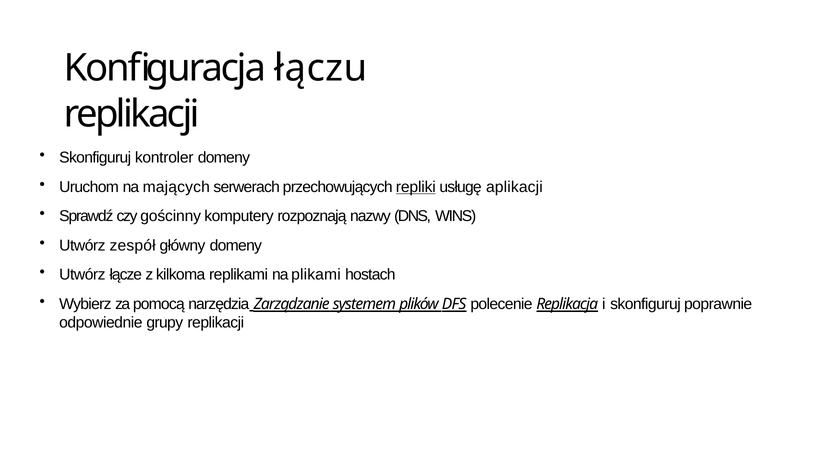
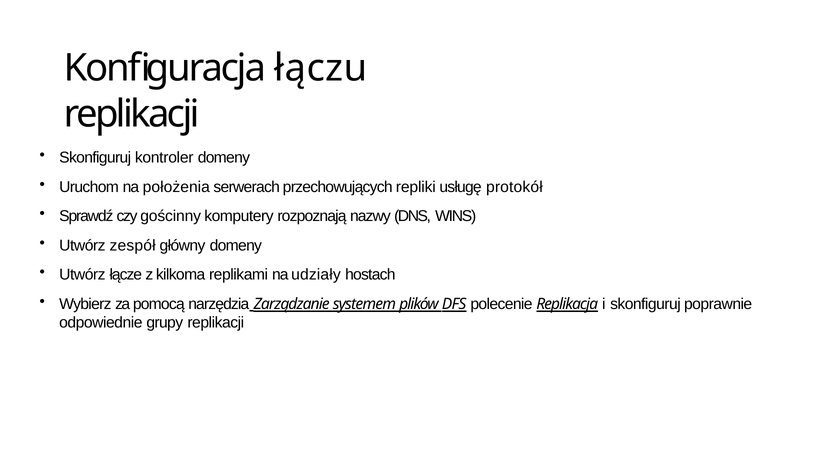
mających: mających -> położenia
repliki underline: present -> none
aplikacji: aplikacji -> protokół
plikami: plikami -> udziały
